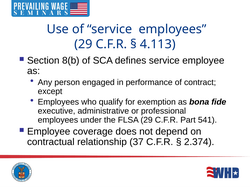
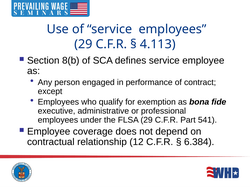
37: 37 -> 12
2.374: 2.374 -> 6.384
